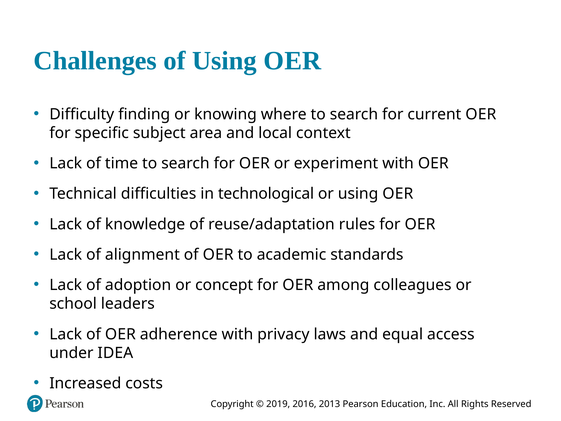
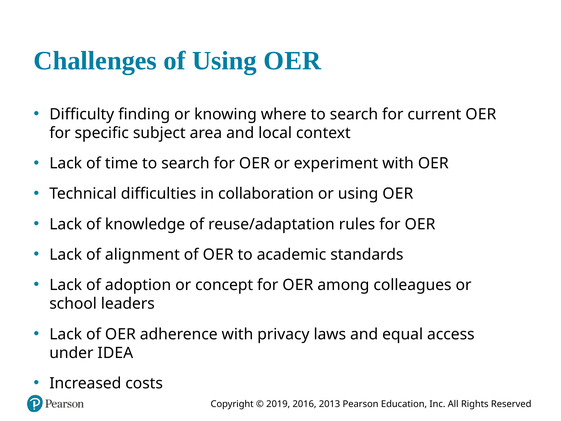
technological: technological -> collaboration
